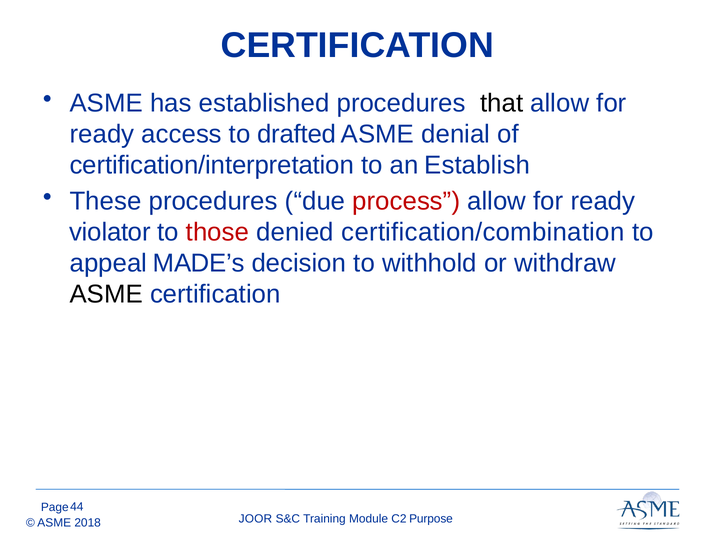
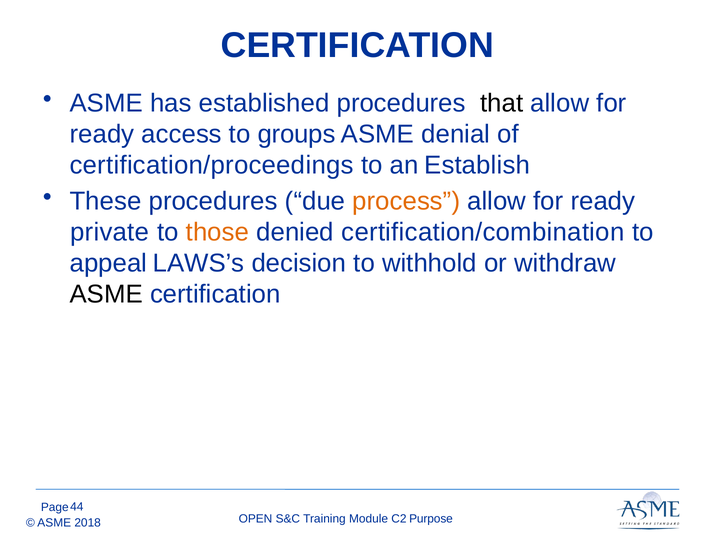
drafted: drafted -> groups
certification/interpretation: certification/interpretation -> certification/proceedings
process colour: red -> orange
violator: violator -> private
those colour: red -> orange
MADE’s: MADE’s -> LAWS’s
JOOR: JOOR -> OPEN
